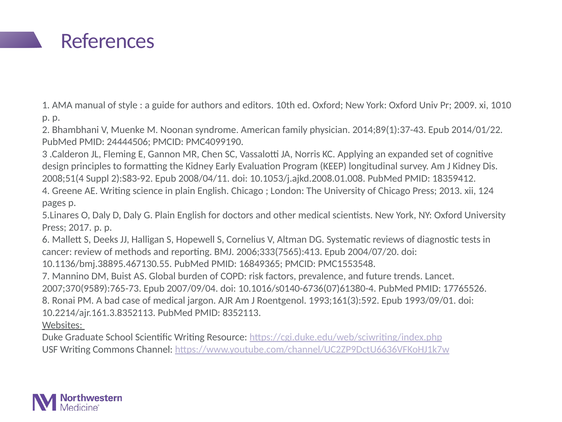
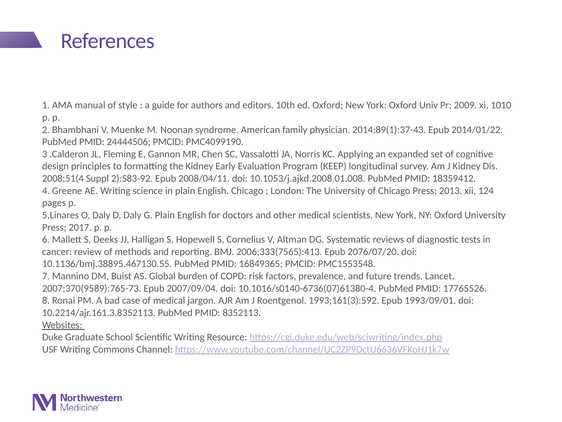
2004/07/20: 2004/07/20 -> 2076/07/20
